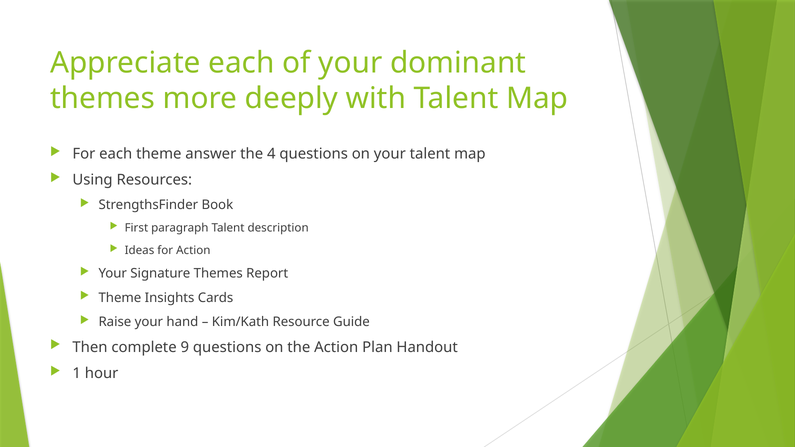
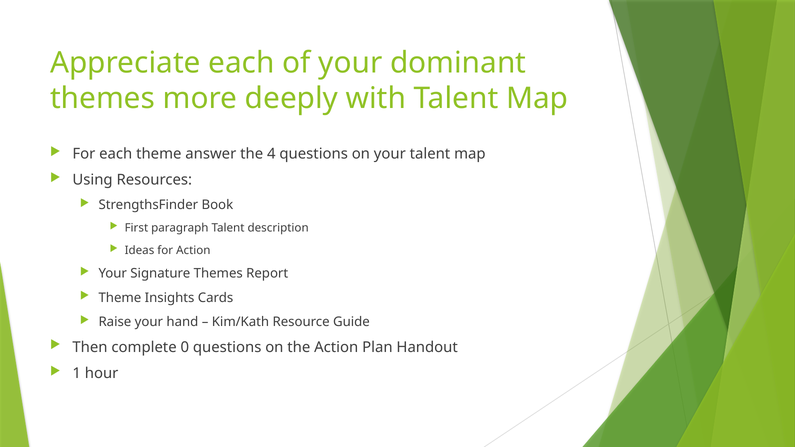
9: 9 -> 0
